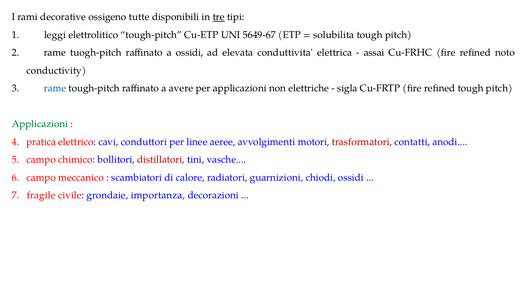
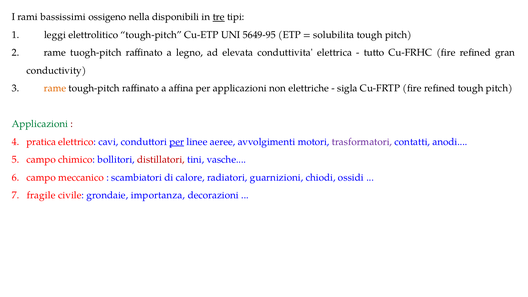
decorative: decorative -> bassissimi
tutte: tutte -> nella
5649-67: 5649-67 -> 5649-95
a ossidi: ossidi -> legno
assai: assai -> tutto
noto: noto -> gran
rame at (55, 88) colour: blue -> orange
avere: avere -> affina
per at (177, 142) underline: none -> present
trasformatori colour: red -> purple
